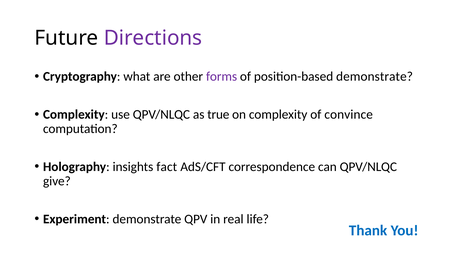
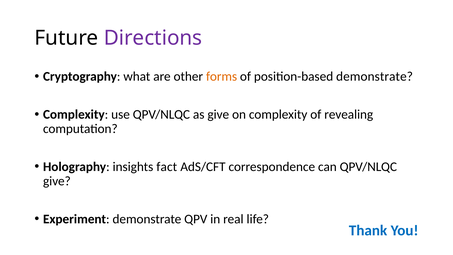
forms colour: purple -> orange
as true: true -> give
convince: convince -> revealing
